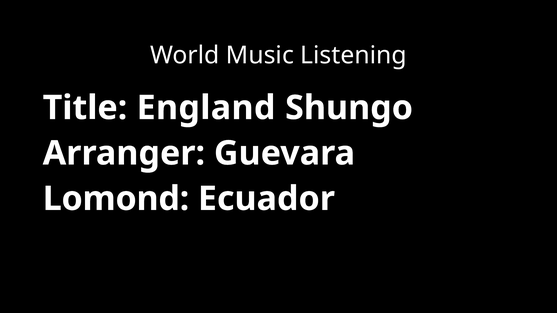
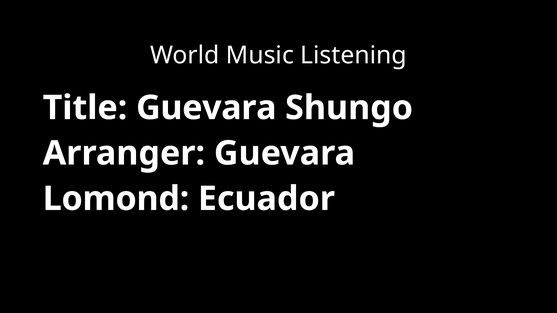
Title England: England -> Guevara
